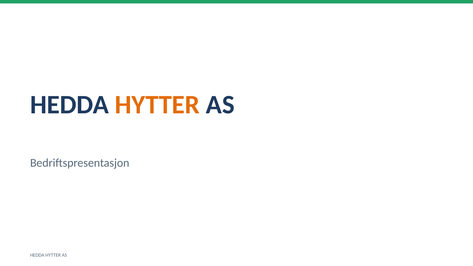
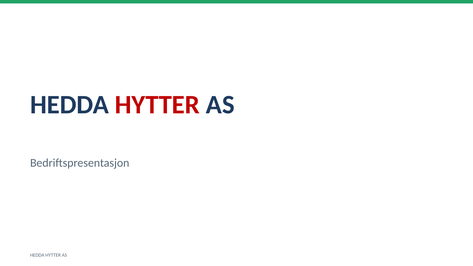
HYTTER at (157, 105) colour: orange -> red
